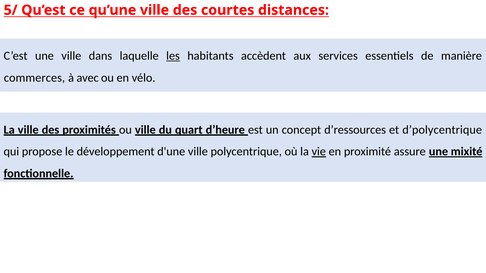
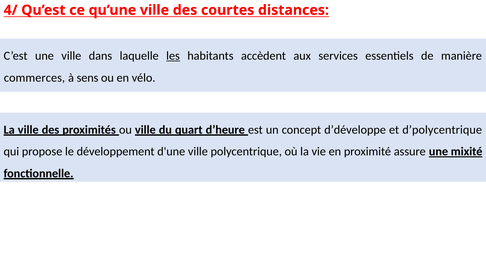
5/: 5/ -> 4/
avec: avec -> sens
d’ressources: d’ressources -> d’développe
vie underline: present -> none
